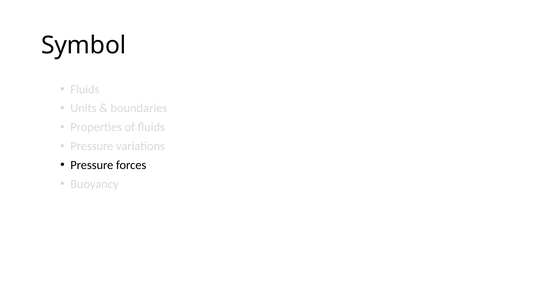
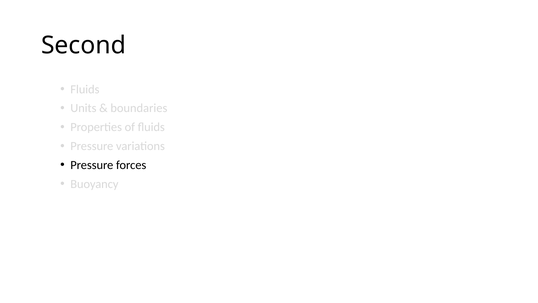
Symbol: Symbol -> Second
